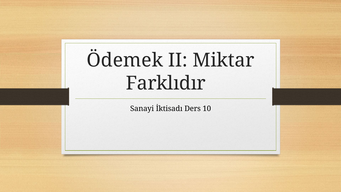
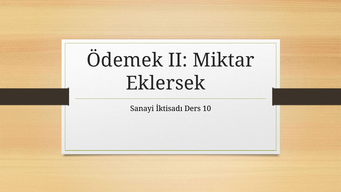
Farklıdır: Farklıdır -> Eklersek
